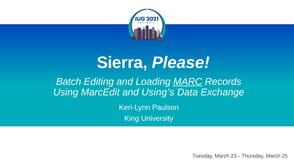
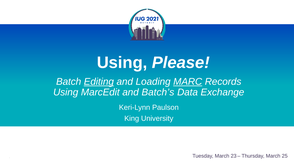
Sierra at (122, 62): Sierra -> Using
Editing underline: none -> present
Using’s: Using’s -> Batch’s
